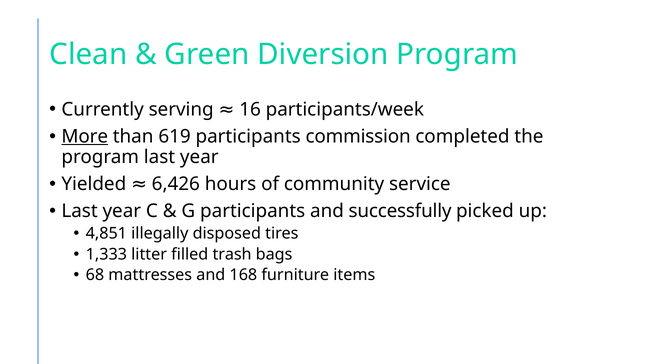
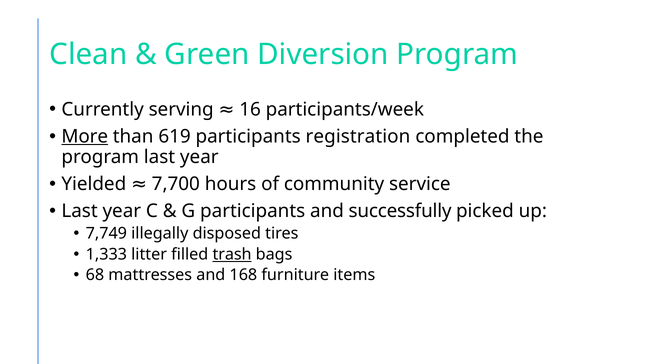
commission: commission -> registration
6,426: 6,426 -> 7,700
4,851: 4,851 -> 7,749
trash underline: none -> present
